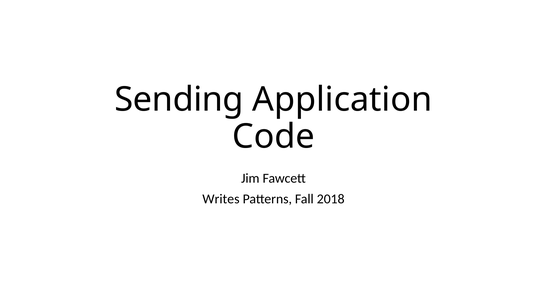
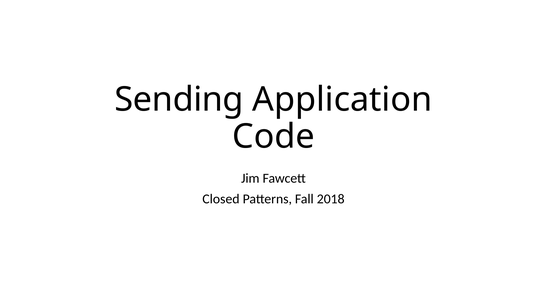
Writes: Writes -> Closed
